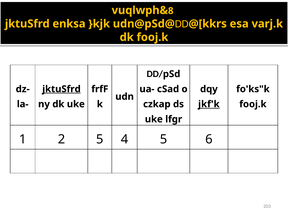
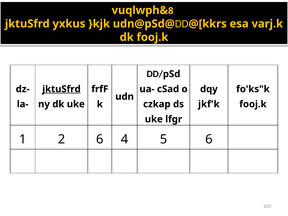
enksa: enksa -> yxkus
jkf'k underline: present -> none
2 5: 5 -> 6
